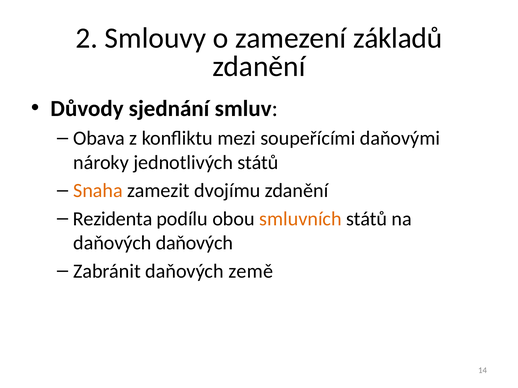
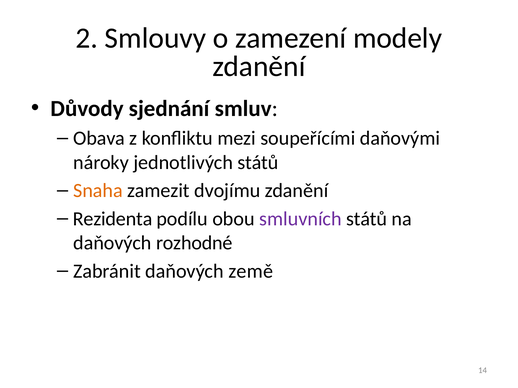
základů: základů -> modely
smluvních colour: orange -> purple
daňových daňových: daňových -> rozhodné
